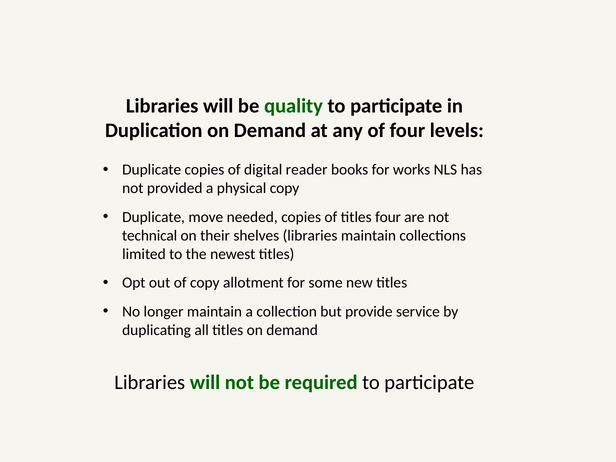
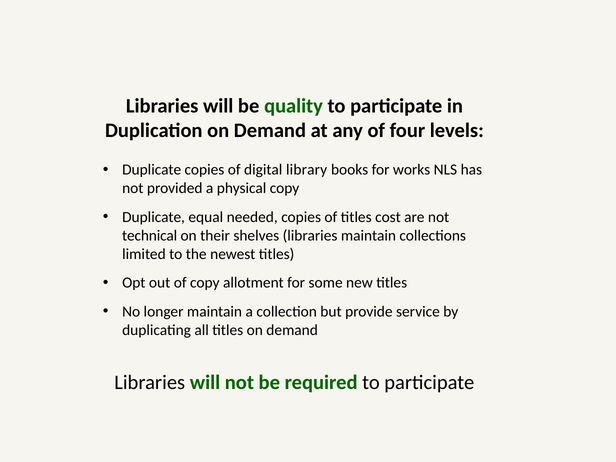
reader: reader -> library
move: move -> equal
titles four: four -> cost
